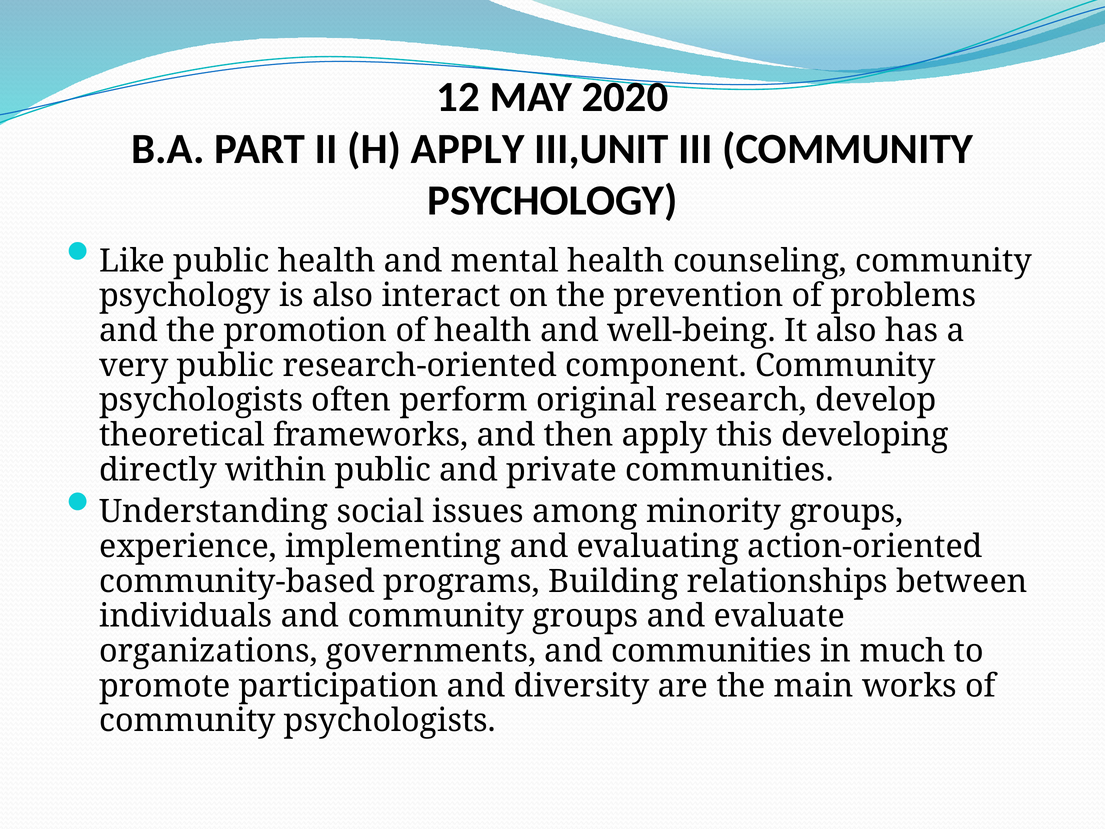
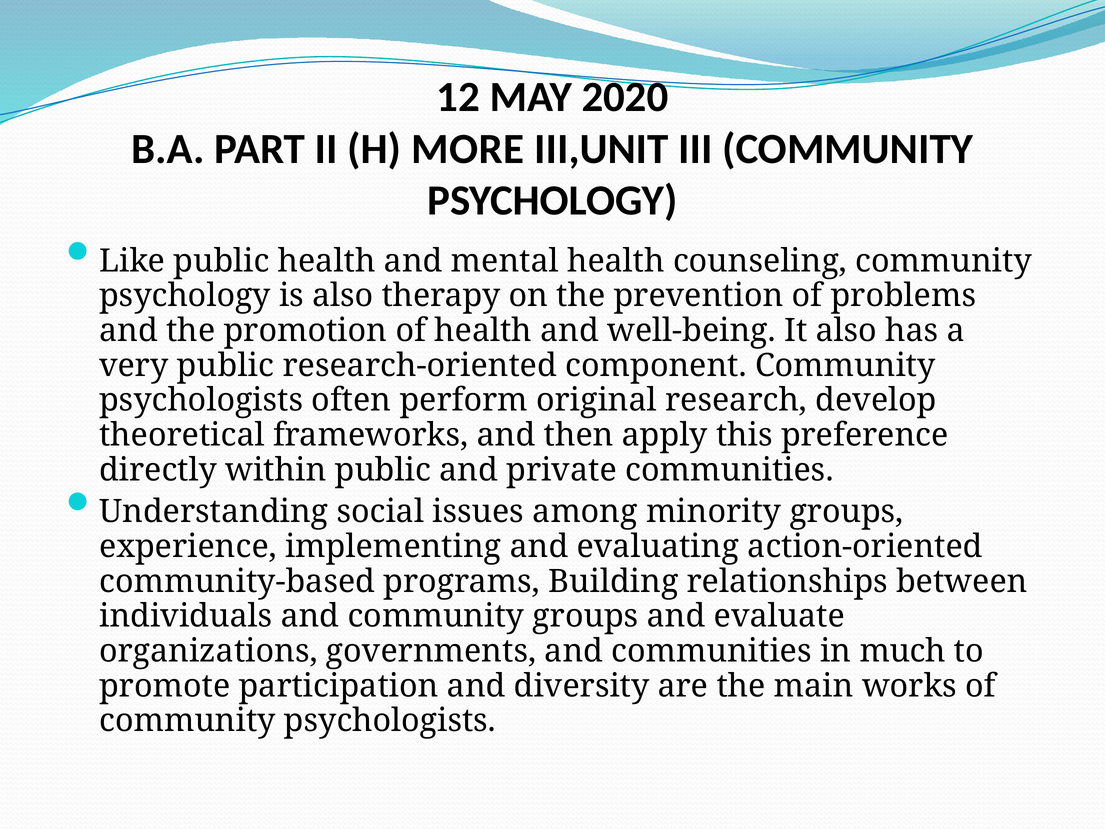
H APPLY: APPLY -> MORE
interact: interact -> therapy
developing: developing -> preference
